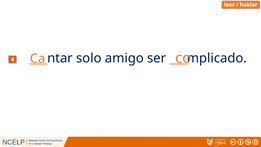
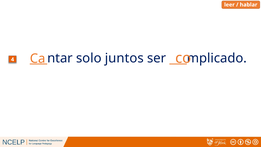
amigo: amigo -> juntos
